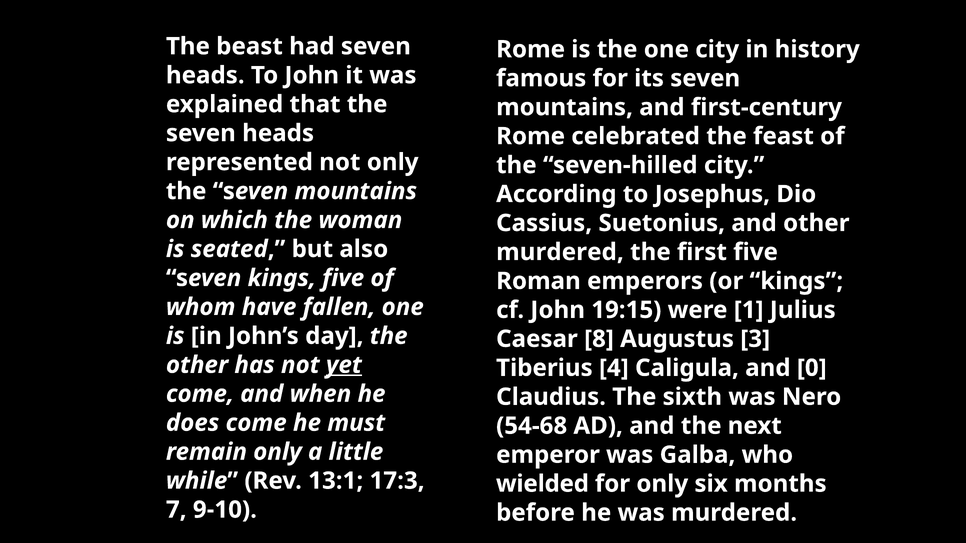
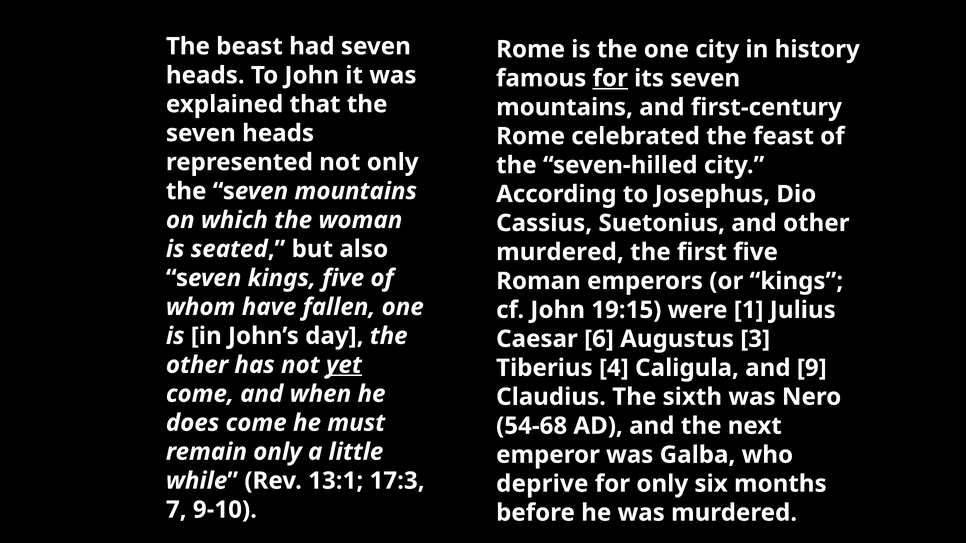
for at (610, 78) underline: none -> present
8: 8 -> 6
0: 0 -> 9
wielded: wielded -> deprive
